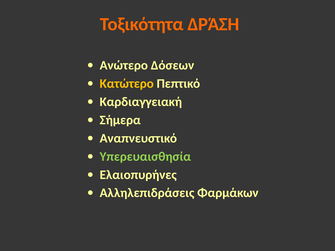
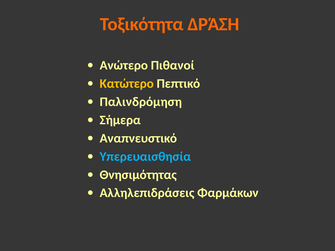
Δόσεων: Δόσεων -> Πιθανοί
Καρδιαγγειακή: Καρδιαγγειακή -> Παλινδρόμηση
Υπερευαισθησία colour: light green -> light blue
Ελαιοπυρήνες: Ελαιοπυρήνες -> Θνησιμότητας
